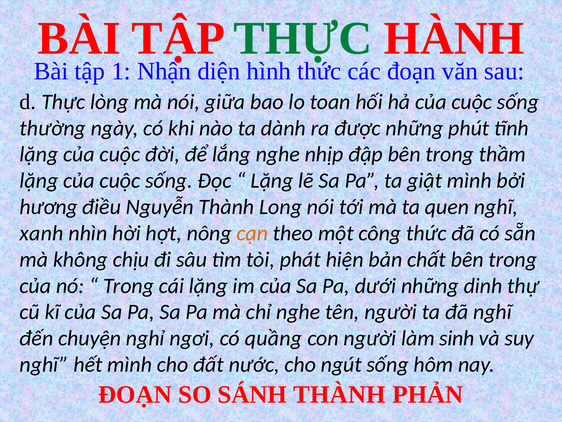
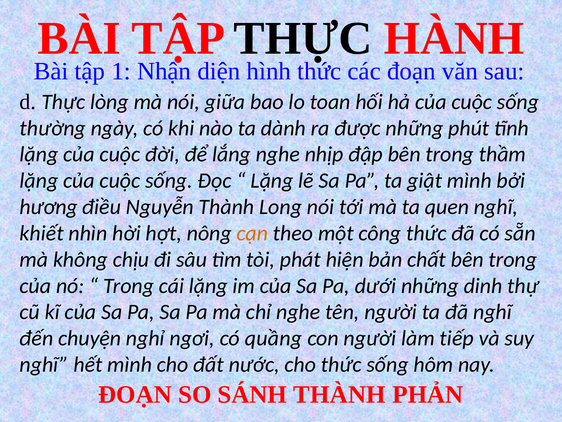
THỰC at (303, 38) colour: green -> black
xanh: xanh -> khiết
sinh: sinh -> tiếp
cho ngút: ngút -> thức
